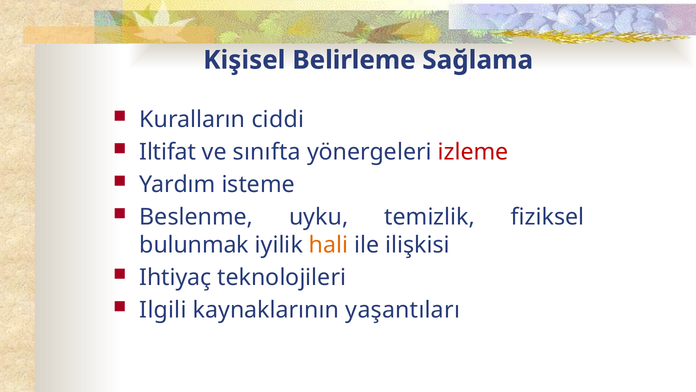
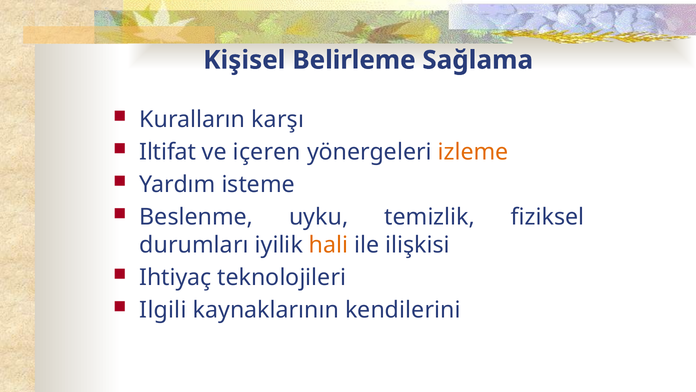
ciddi: ciddi -> karşı
sınıfta: sınıfta -> içeren
izleme colour: red -> orange
bulunmak: bulunmak -> durumları
yaşantıları: yaşantıları -> kendilerini
